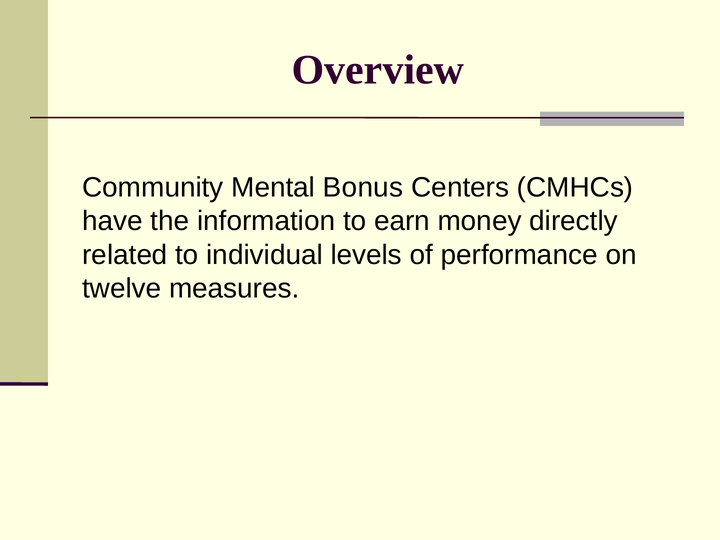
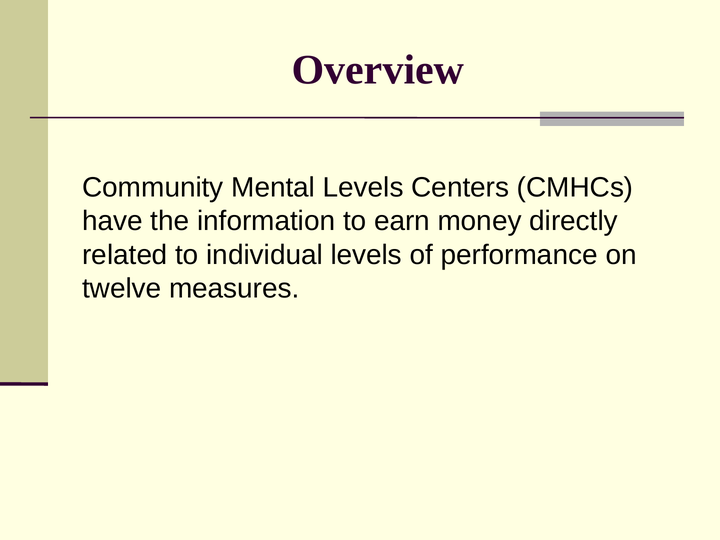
Mental Bonus: Bonus -> Levels
